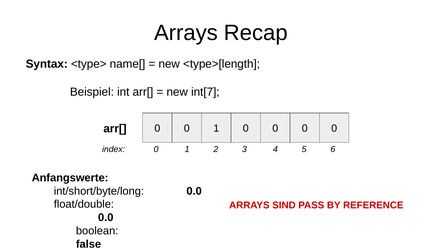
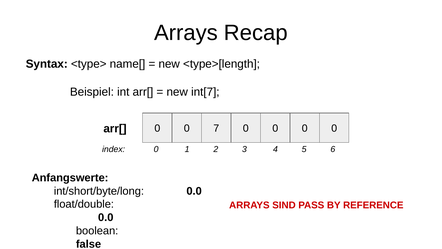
0 0 1: 1 -> 7
